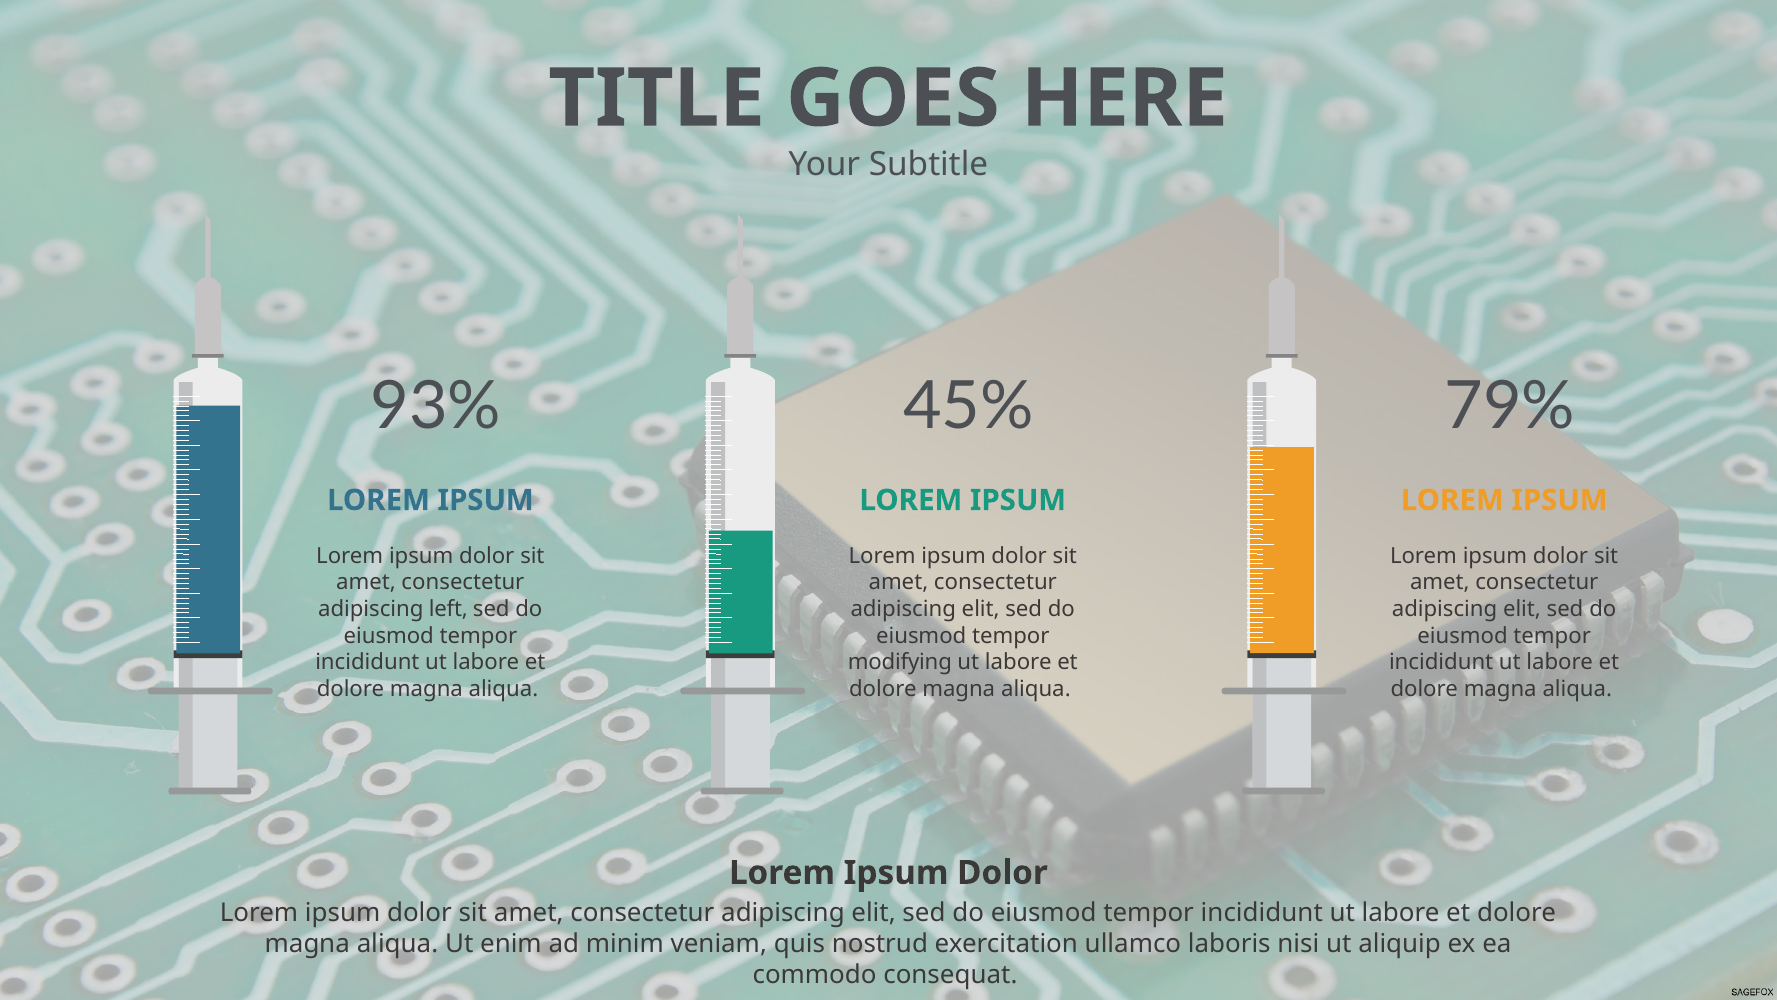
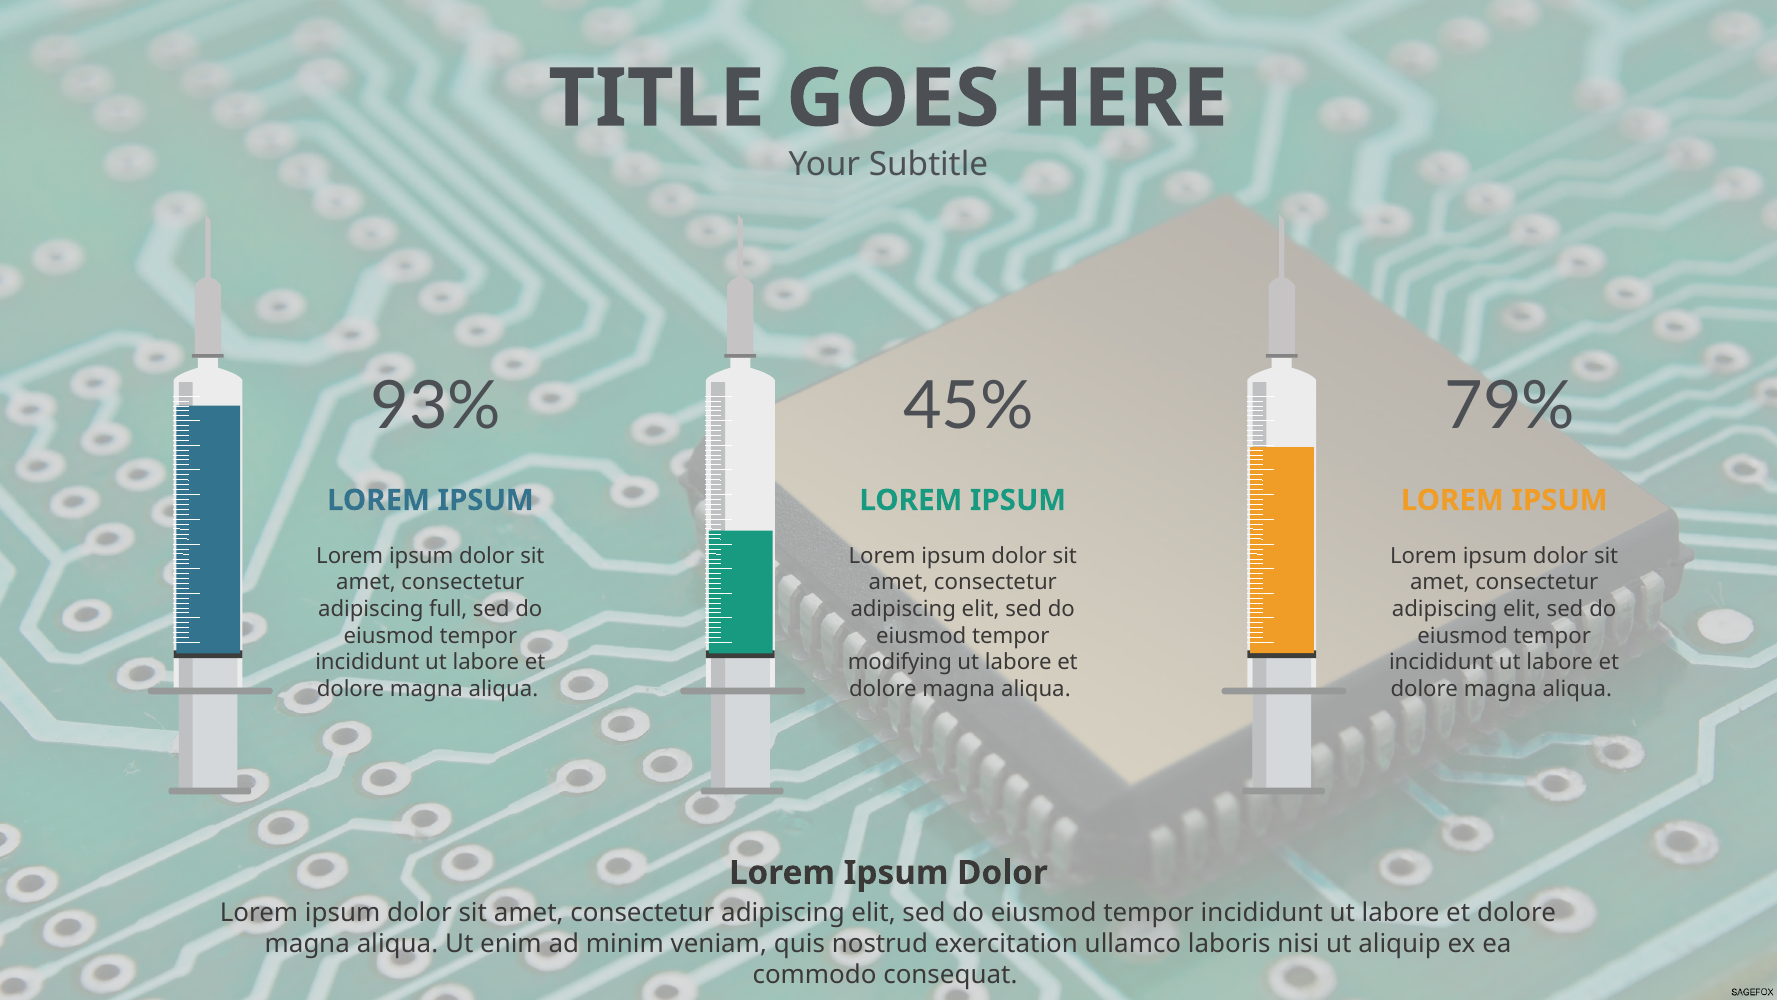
left: left -> full
